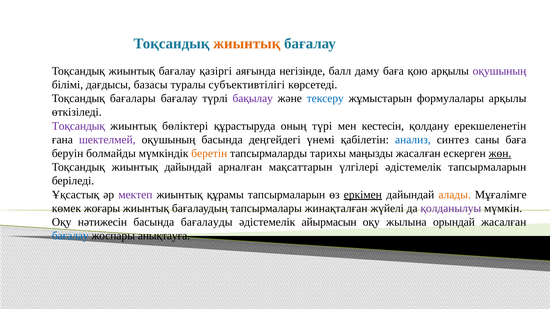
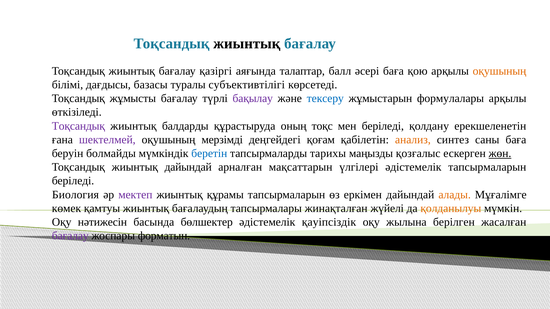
жиынтық at (247, 43) colour: orange -> black
негізінде: негізінде -> талаптар
даму: даму -> әсері
оқушының at (499, 71) colour: purple -> orange
бағалары: бағалары -> жұмысты
бөліктері: бөліктері -> балдарды
түрі: түрі -> тоқс
мен кестесін: кестесін -> беріледі
оқушының басында: басында -> мерзімді
үнемі: үнемі -> қоғам
анализ colour: blue -> orange
беретін colour: orange -> blue
маңызды жасалған: жасалған -> қозғалыс
Ұқсастық: Ұқсастық -> Биология
еркімен underline: present -> none
жоғары: жоғары -> қамтуы
қолданылуы colour: purple -> orange
бағалауды: бағалауды -> бөлшектер
айырмасын: айырмасын -> қауіпсіздік
орындай: орындай -> берілген
бағалау at (70, 236) colour: blue -> purple
анықтауға: анықтауға -> форматын
